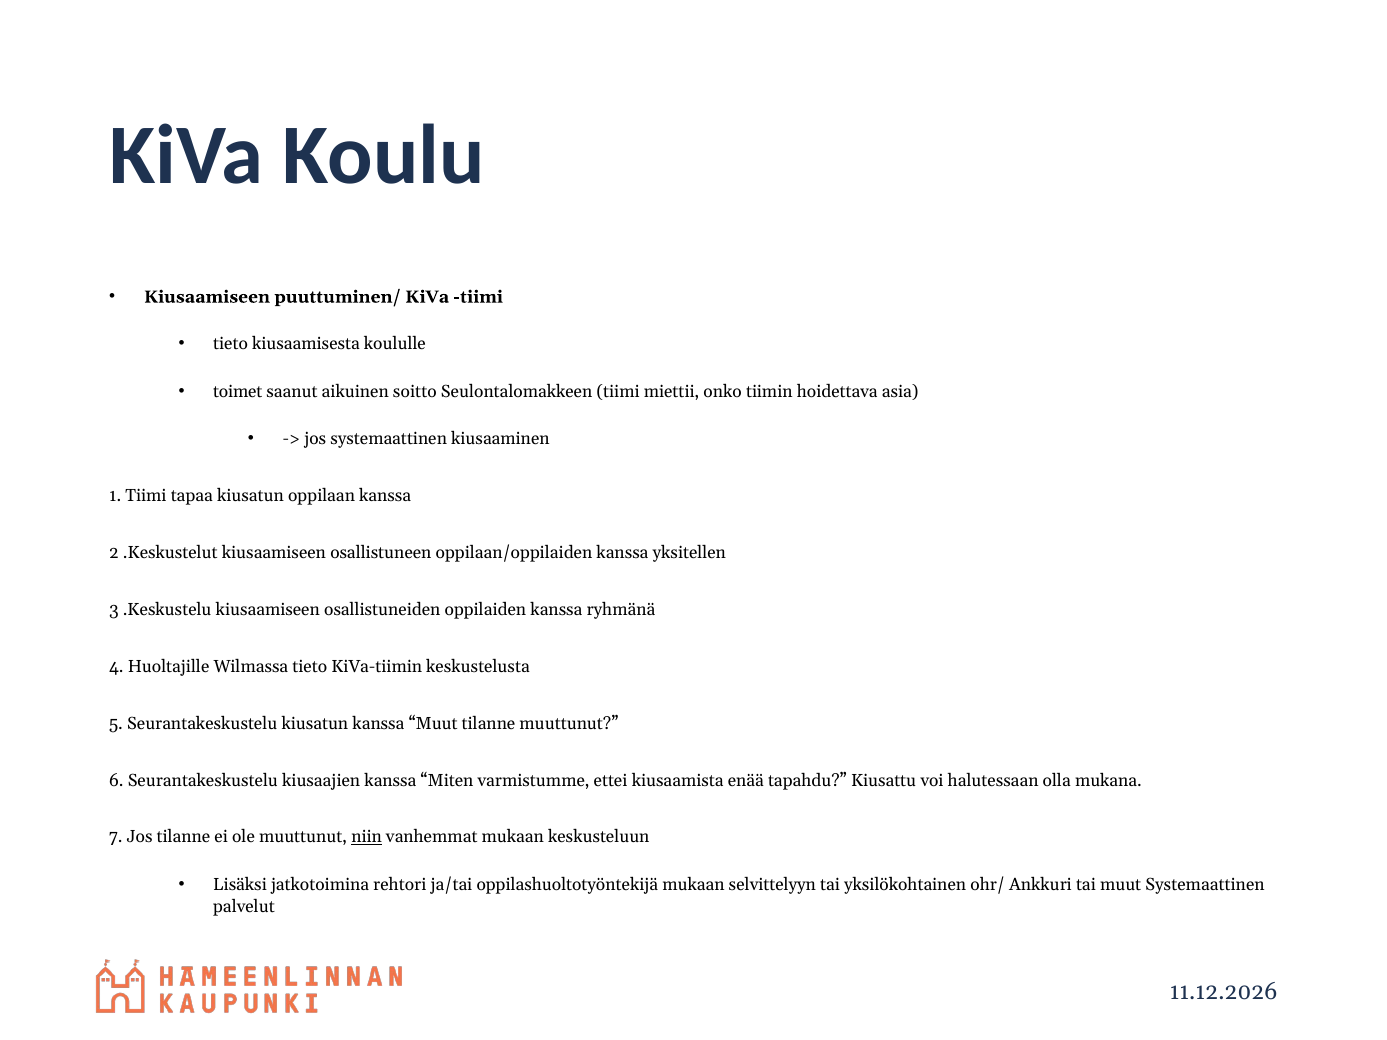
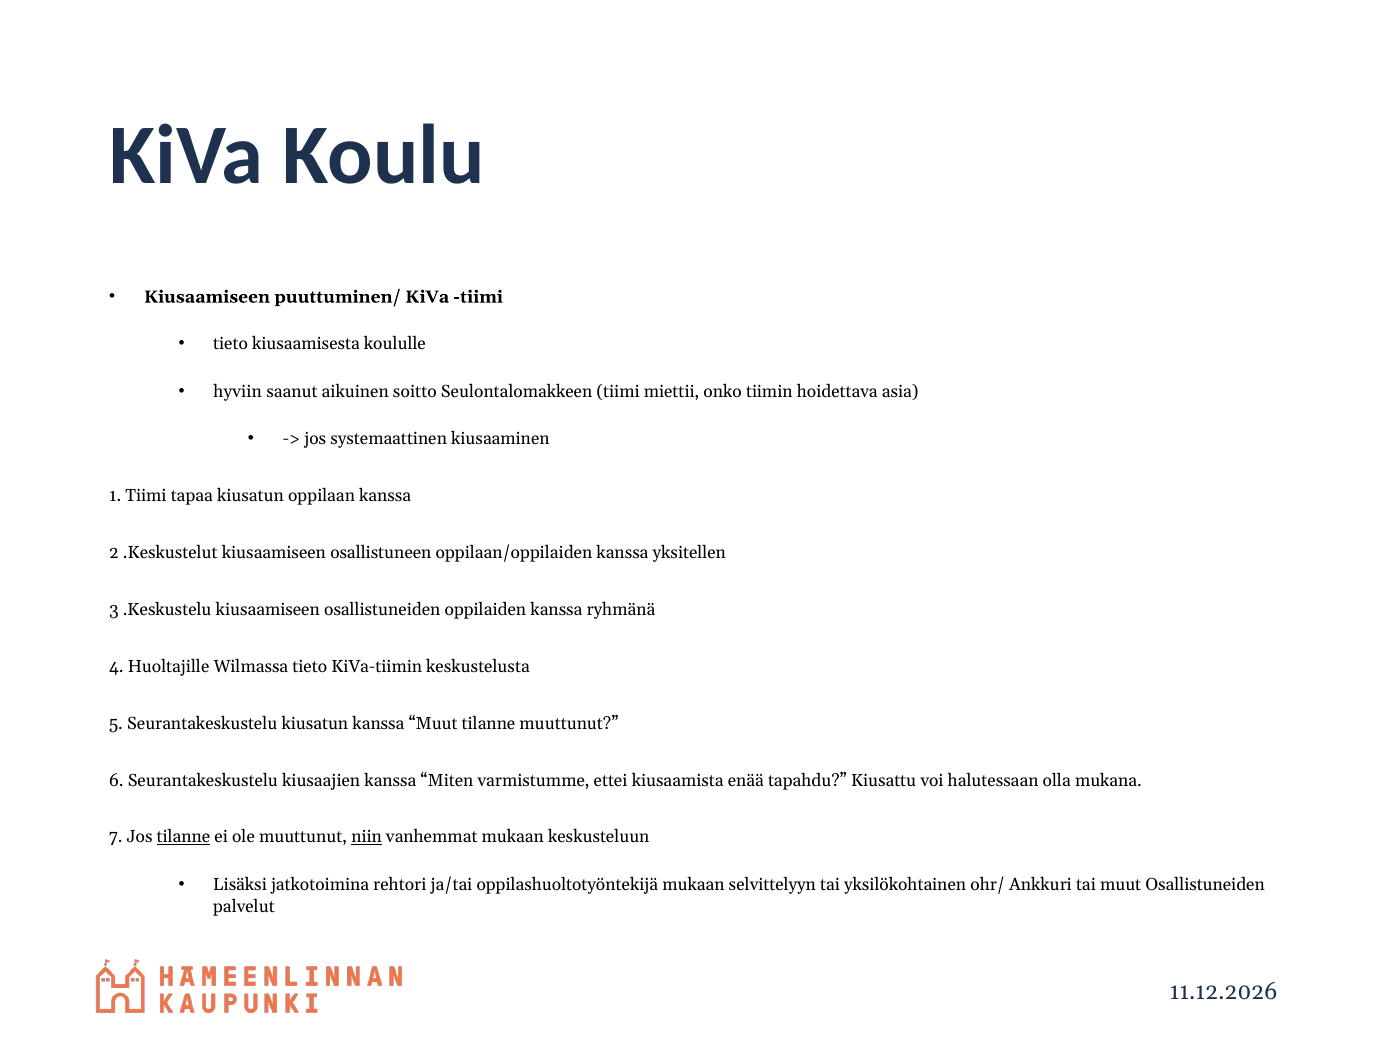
toimet: toimet -> hyviin
tilanne at (183, 837) underline: none -> present
muut Systemaattinen: Systemaattinen -> Osallistuneiden
